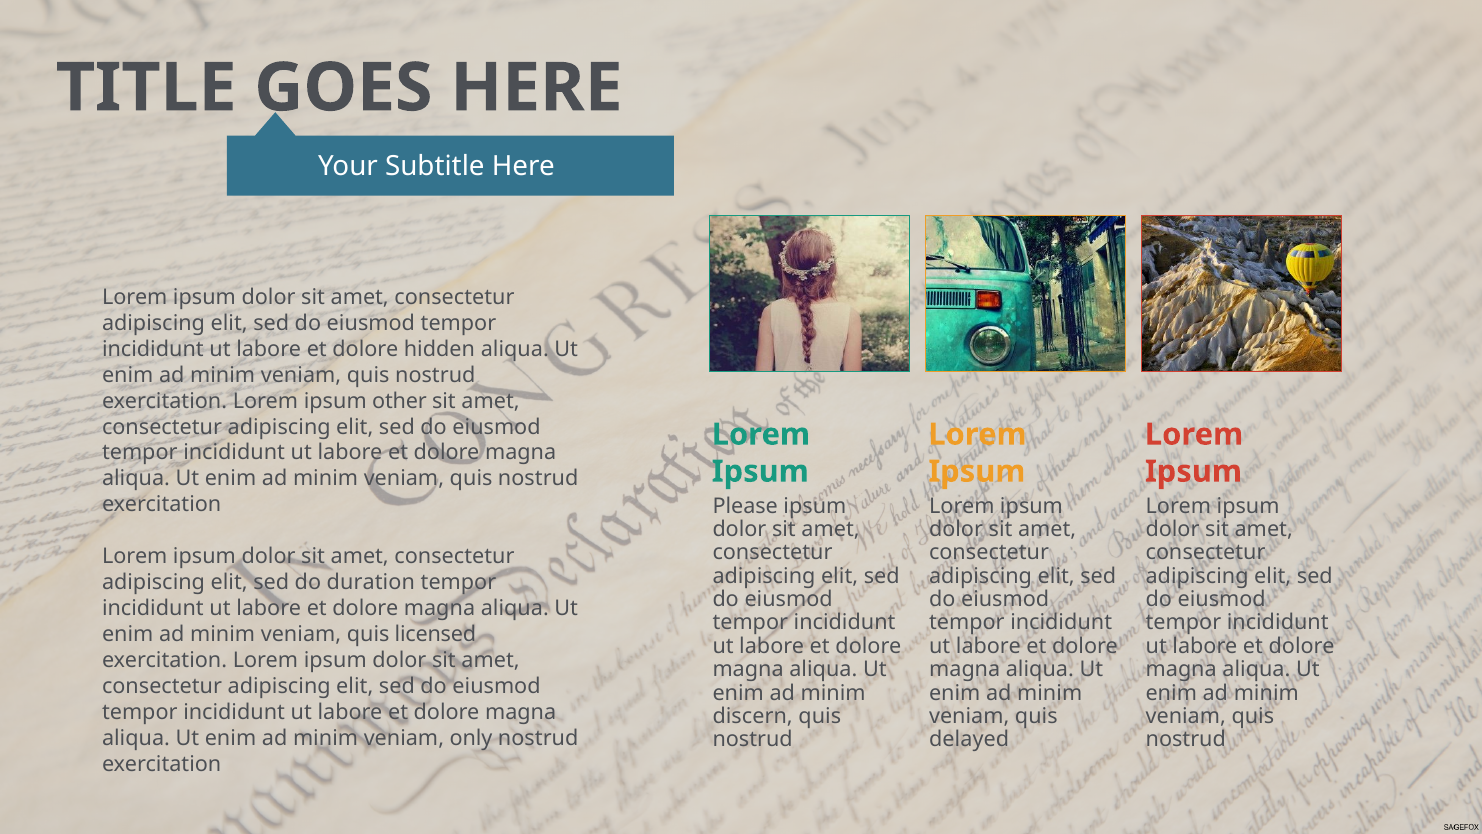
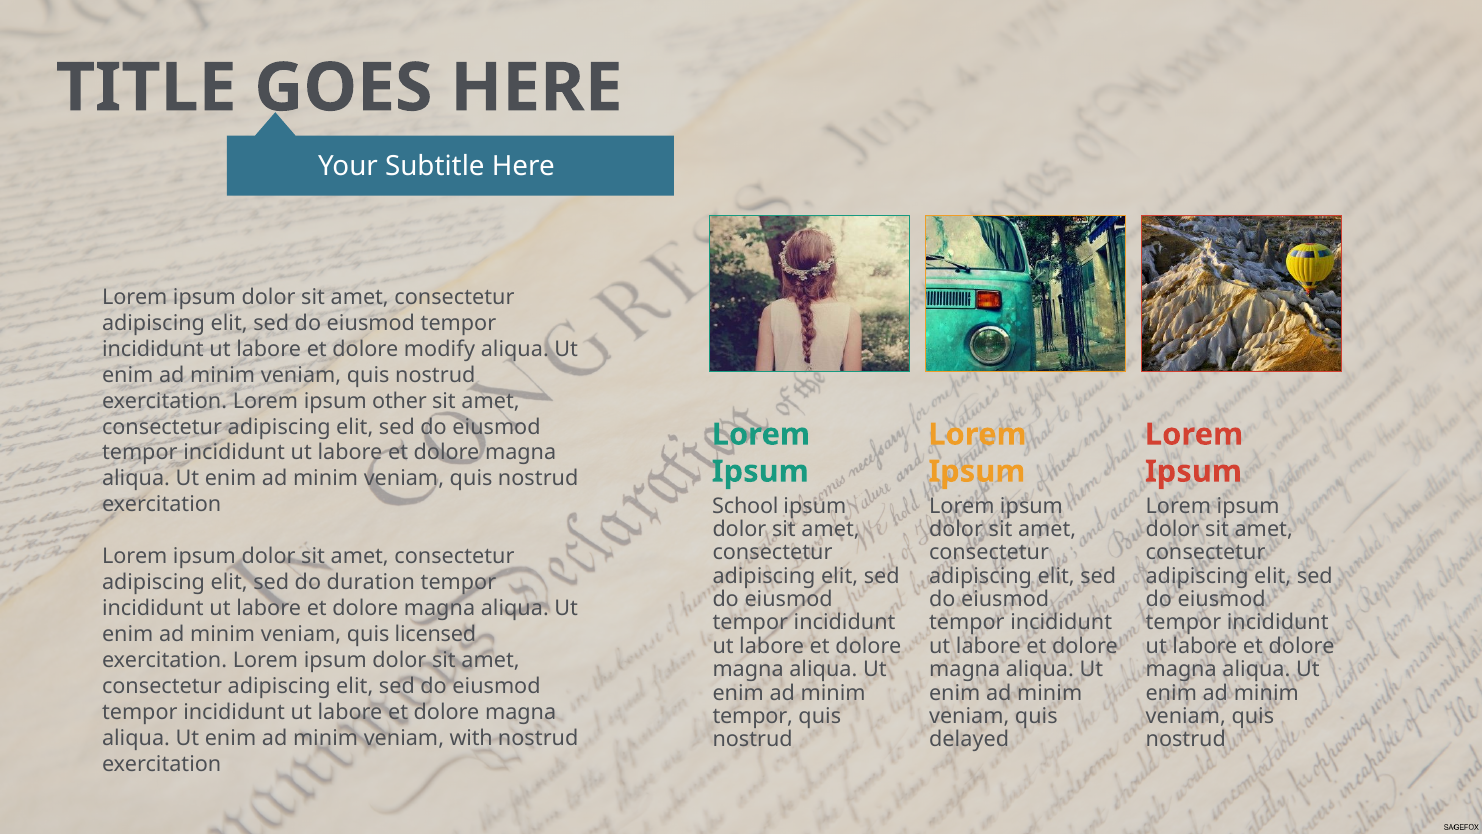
hidden: hidden -> modify
Please: Please -> School
discern at (753, 716): discern -> tempor
only: only -> with
